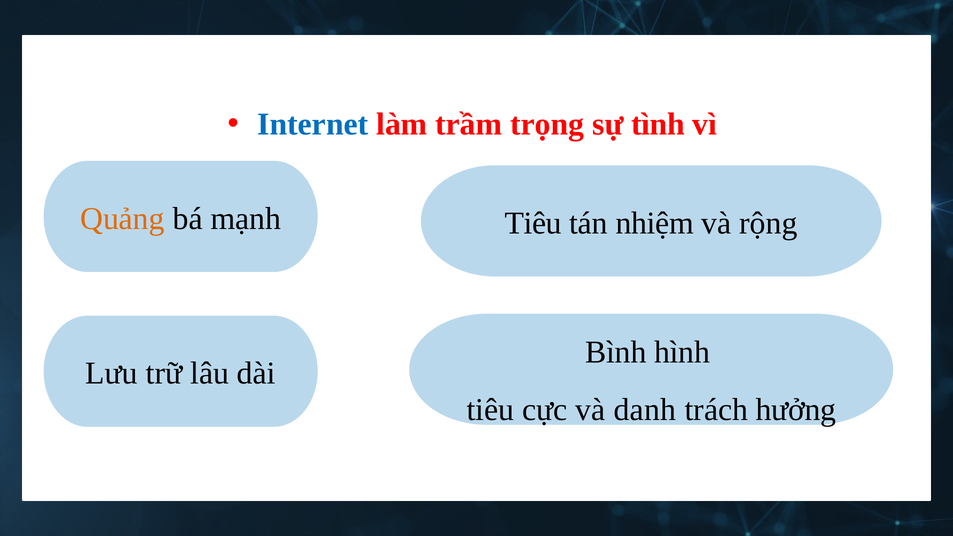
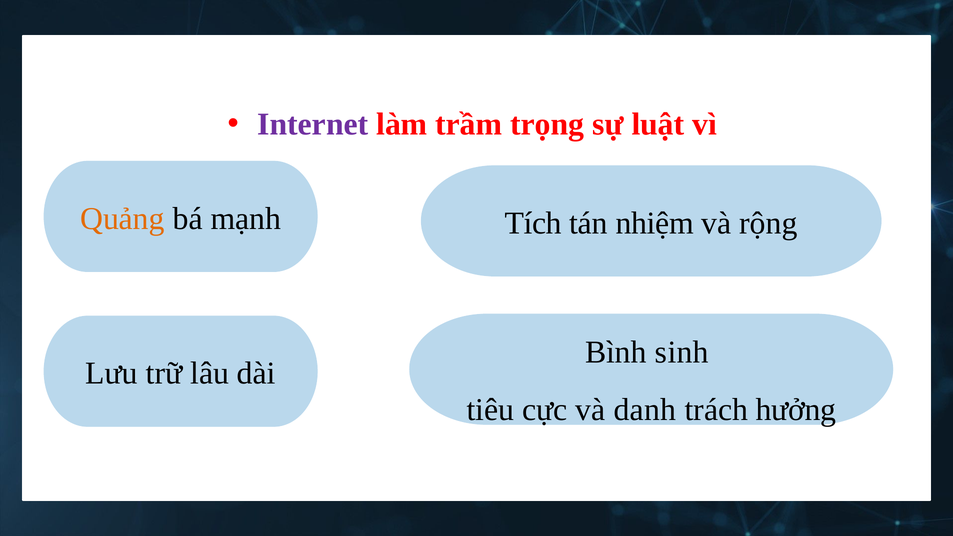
Internet colour: blue -> purple
tình: tình -> luật
mạnh Tiêu: Tiêu -> Tích
hình: hình -> sinh
